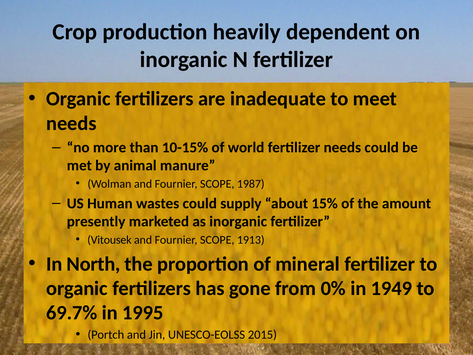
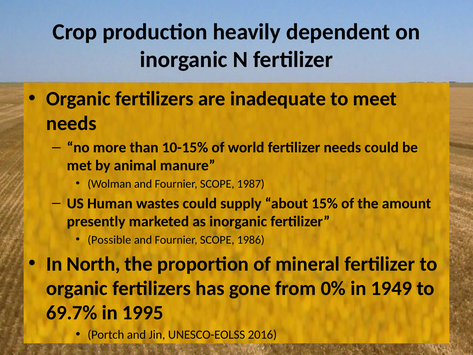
Vitousek: Vitousek -> Possible
1913: 1913 -> 1986
2015: 2015 -> 2016
